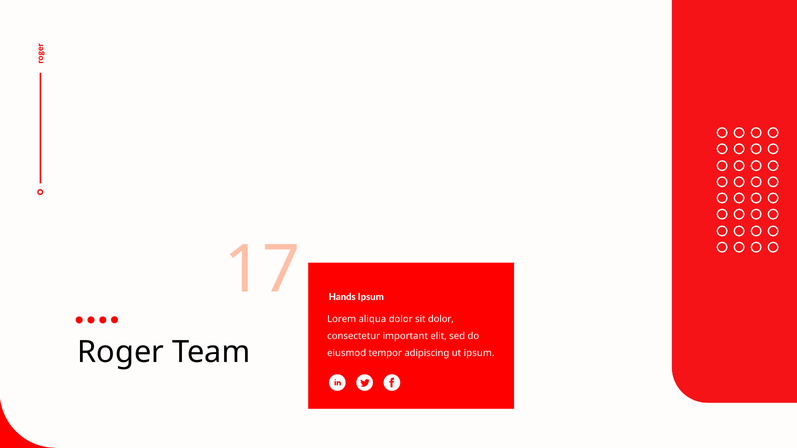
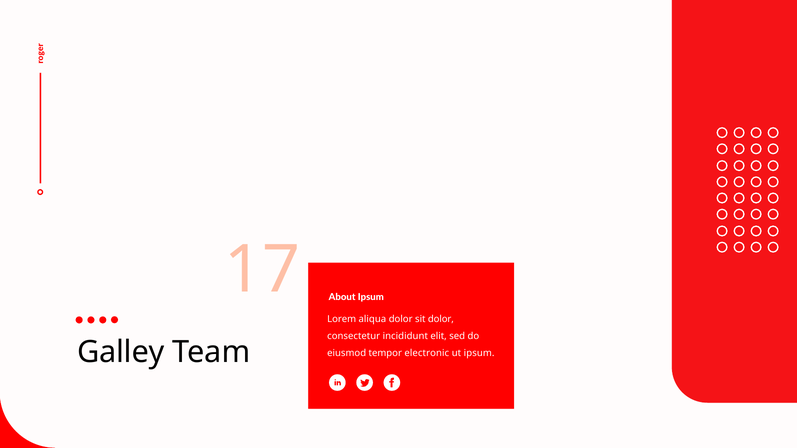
Hands: Hands -> About
important: important -> incididunt
Roger: Roger -> Galley
adipiscing: adipiscing -> electronic
